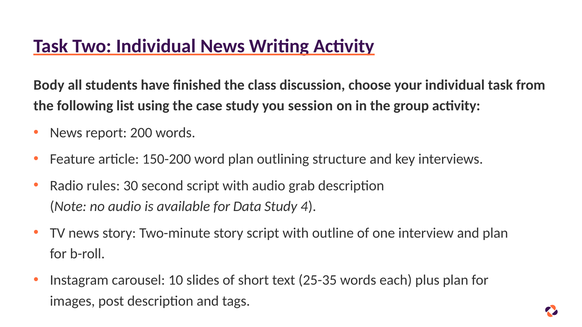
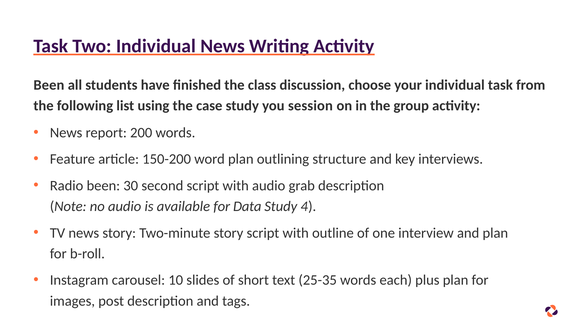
Body at (49, 85): Body -> Been
Radio rules: rules -> been
